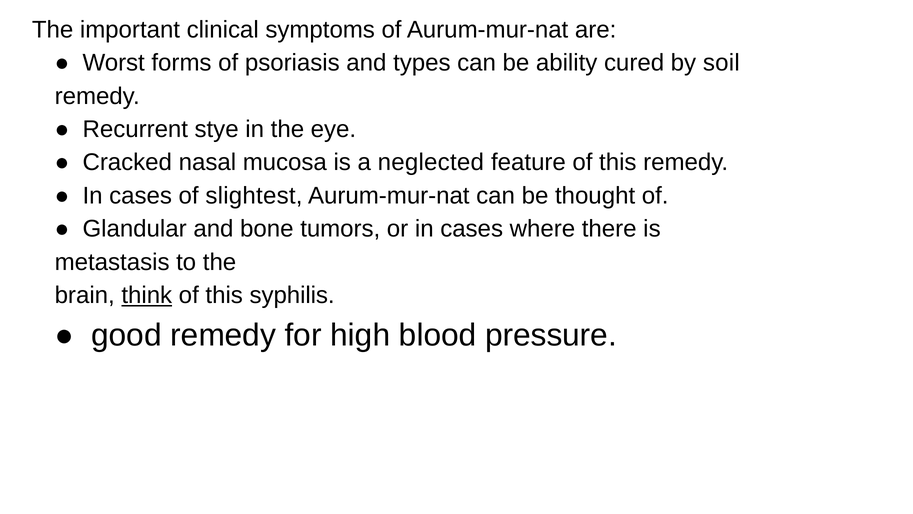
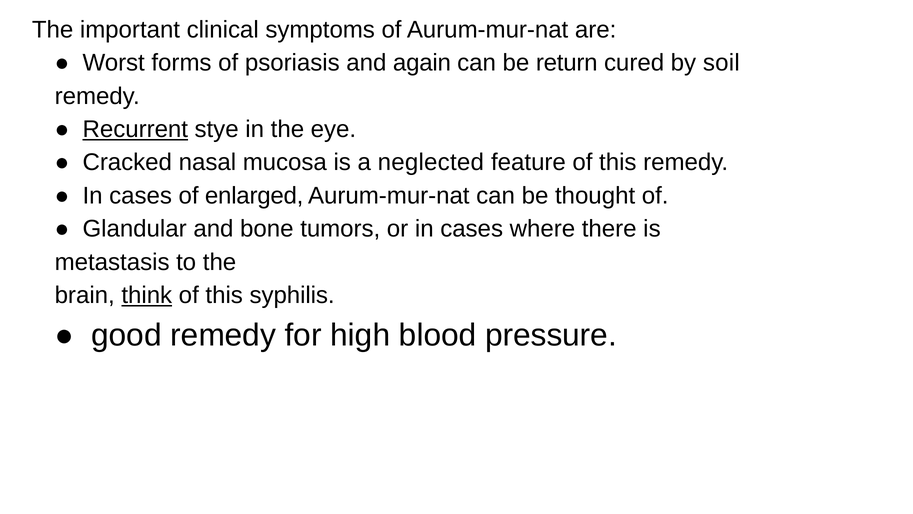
types: types -> again
ability: ability -> return
Recurrent underline: none -> present
slightest: slightest -> enlarged
